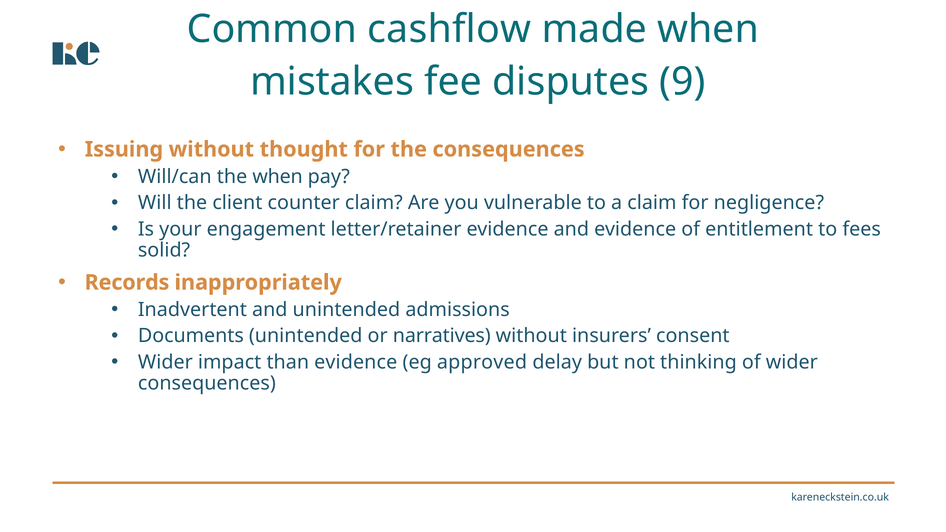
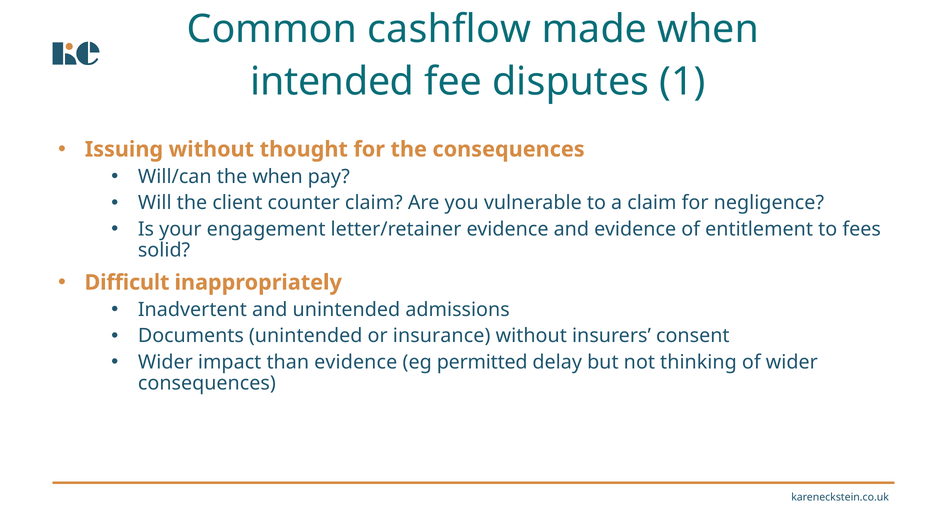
mistakes: mistakes -> intended
9: 9 -> 1
Records: Records -> Difficult
narratives: narratives -> insurance
approved: approved -> permitted
